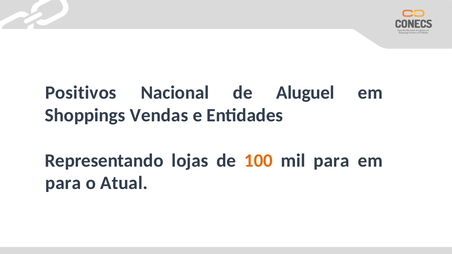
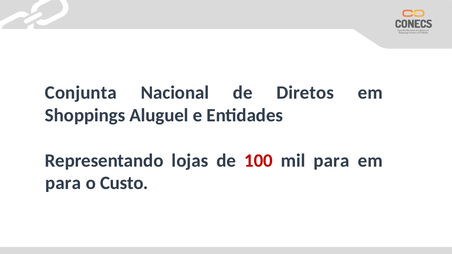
Positivos: Positivos -> Conjunta
Aluguel: Aluguel -> Diretos
Vendas: Vendas -> Aluguel
100 colour: orange -> red
Atual: Atual -> Custo
